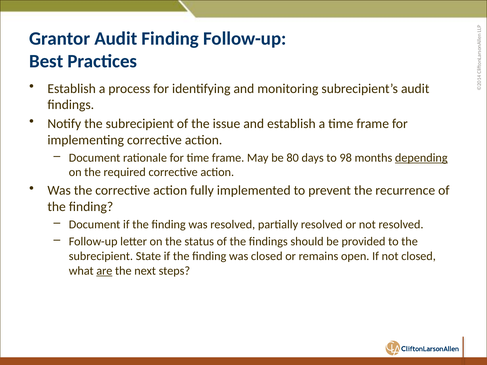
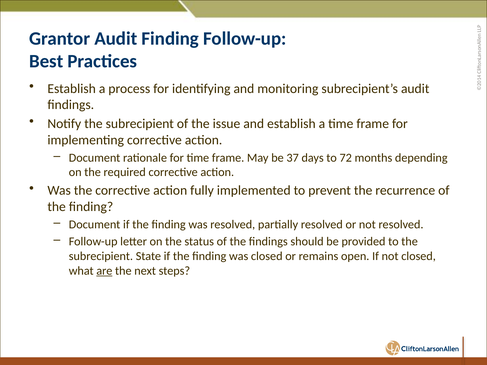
80: 80 -> 37
98: 98 -> 72
depending underline: present -> none
